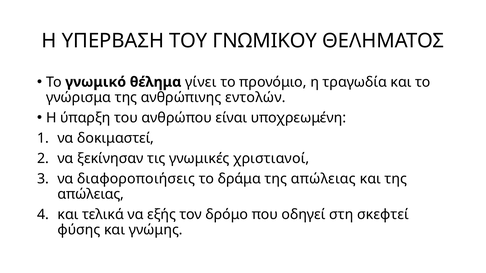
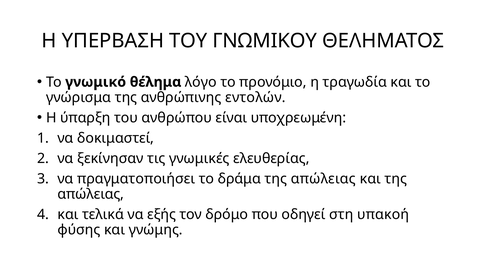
γίνει: γίνει -> λόγο
χριστιανοί: χριστιανοί -> ελευθερίας
διαφοροποιήσεις: διαφοροποιήσεις -> πραγματοποιήσει
σκεφτεί: σκεφτεί -> υπακοή
